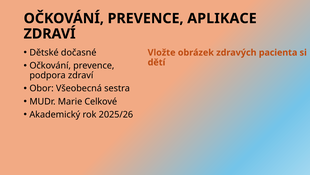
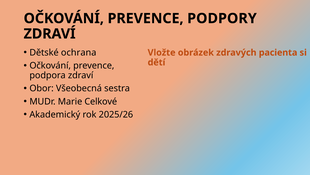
APLIKACE: APLIKACE -> PODPORY
dočasné: dočasné -> ochrana
